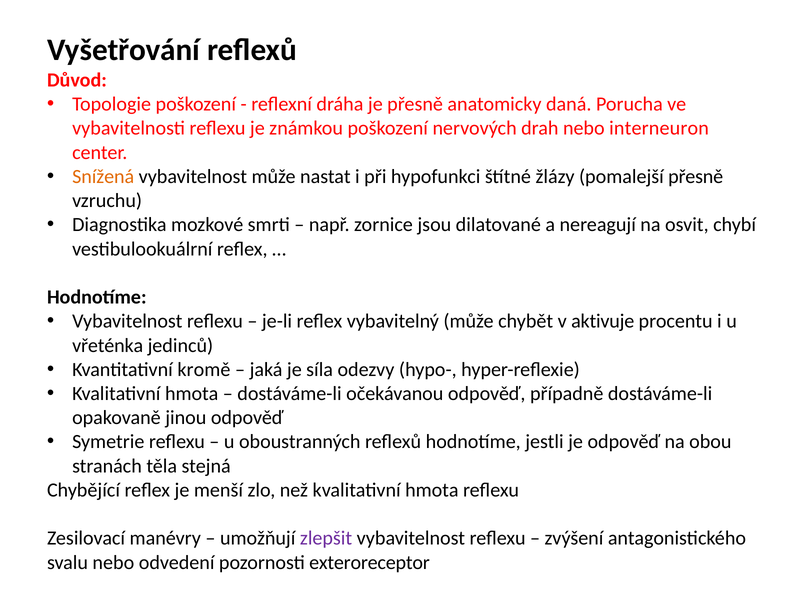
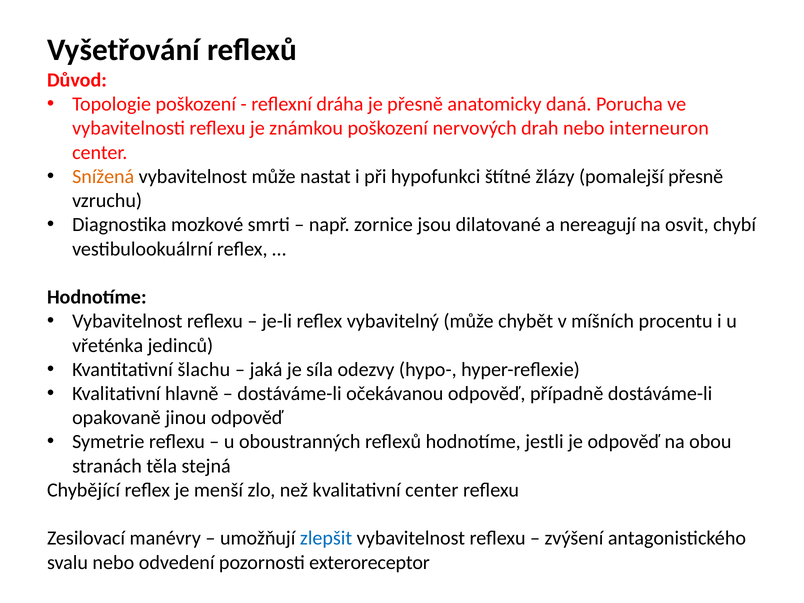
aktivuje: aktivuje -> míšních
kromě: kromě -> šlachu
hmota at (192, 394): hmota -> hlavně
než kvalitativní hmota: hmota -> center
zlepšit colour: purple -> blue
